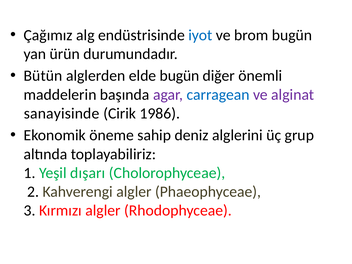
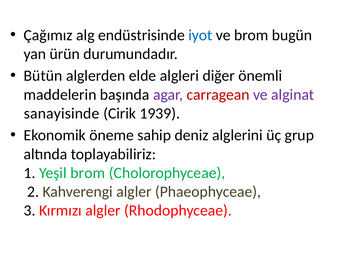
elde bugün: bugün -> algleri
carragean colour: blue -> red
1986: 1986 -> 1939
Yeşil dışarı: dışarı -> brom
